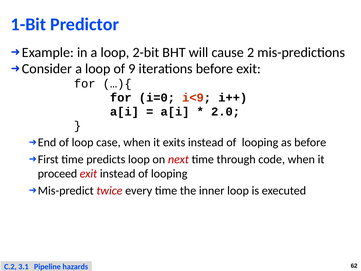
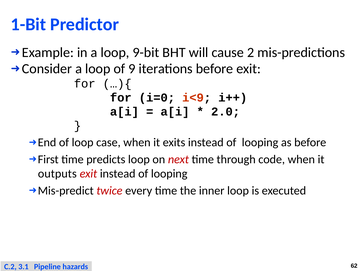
2-bit: 2-bit -> 9-bit
proceed: proceed -> outputs
